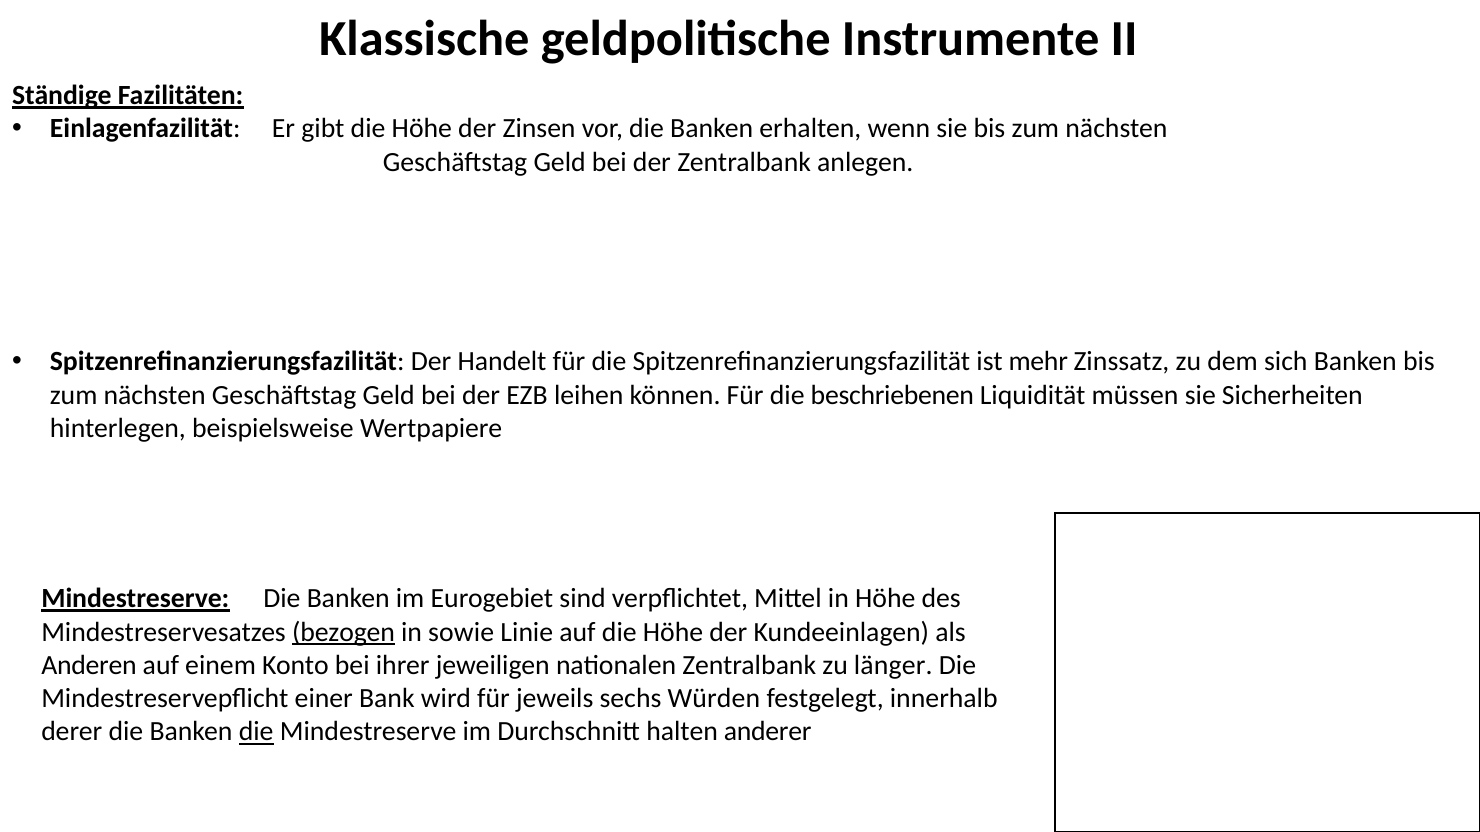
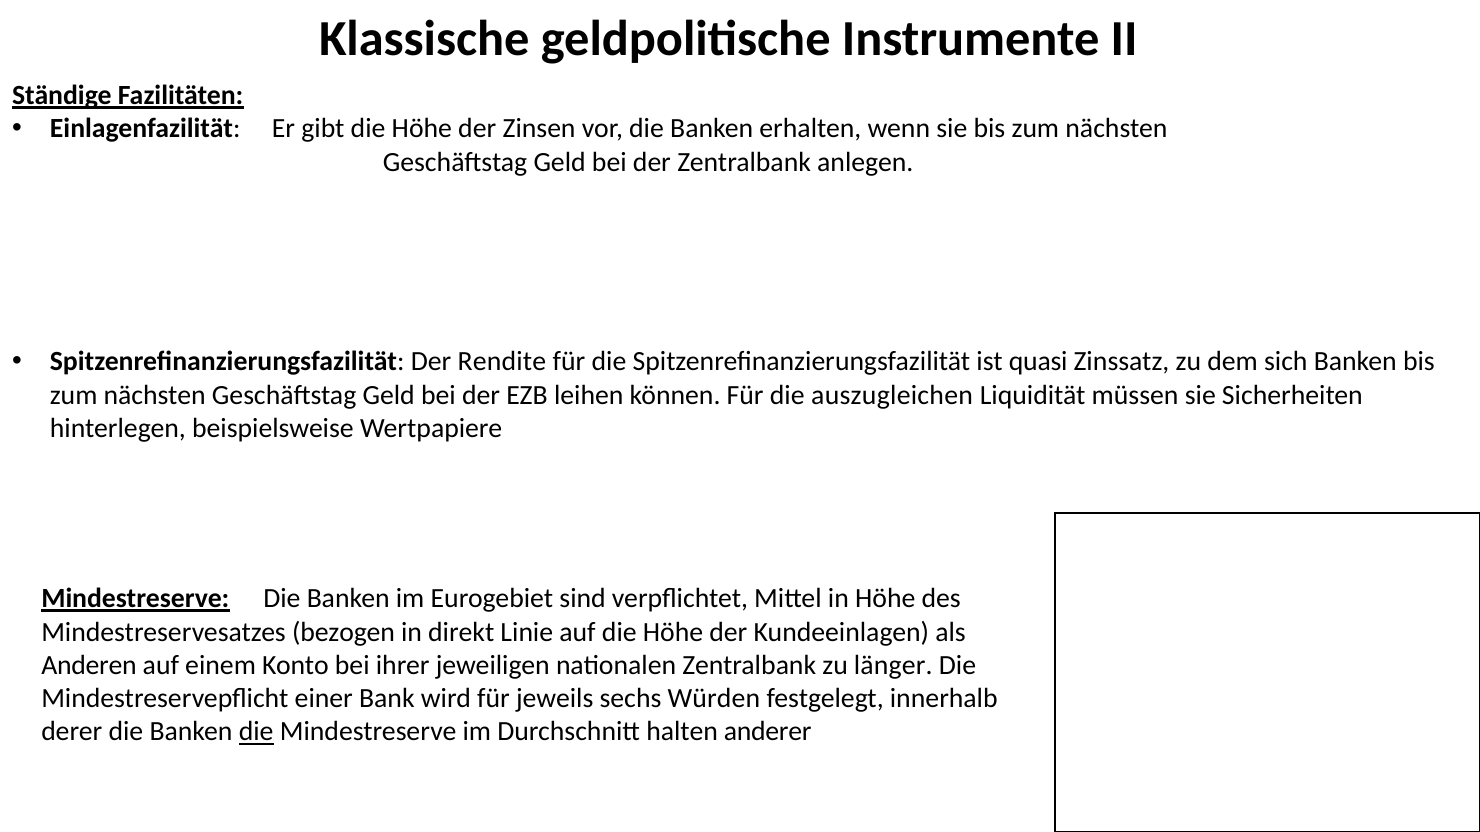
Handelt: Handelt -> Rendite
mehr: mehr -> quasi
beschriebenen: beschriebenen -> auszugleichen
bezogen underline: present -> none
sowie: sowie -> direkt
